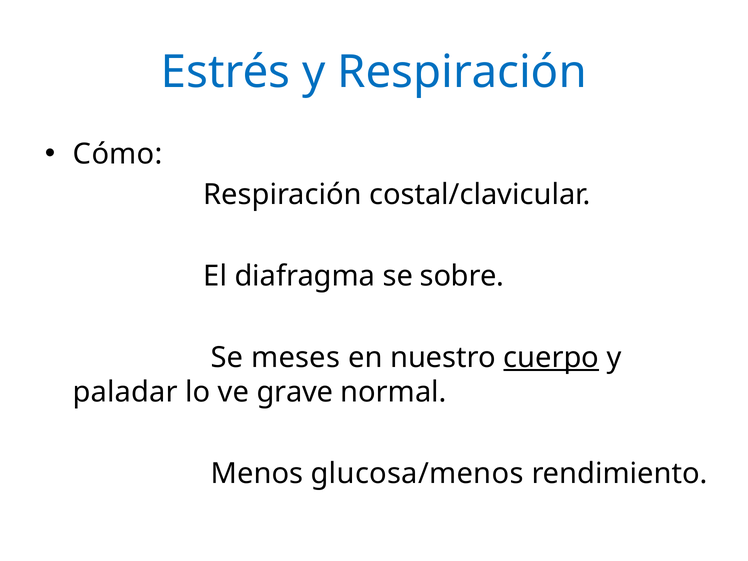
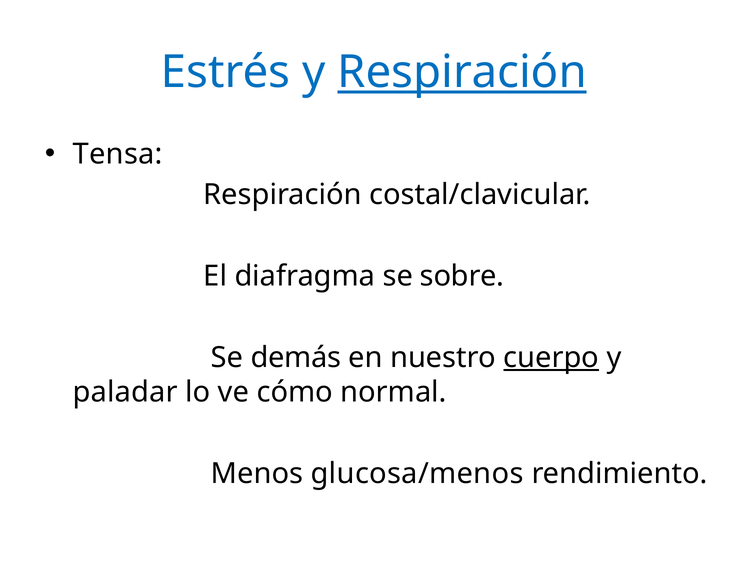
Respiración at (462, 72) underline: none -> present
Cómo: Cómo -> Tensa
meses: meses -> demás
grave: grave -> cómo
